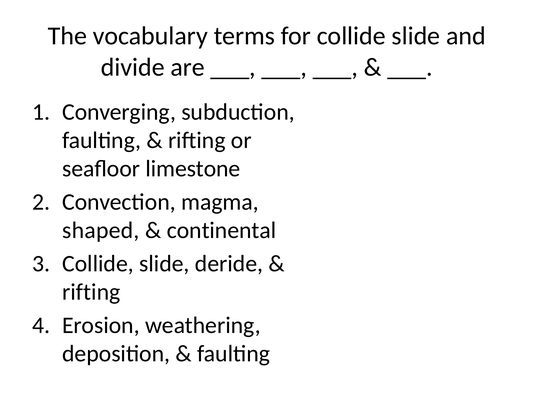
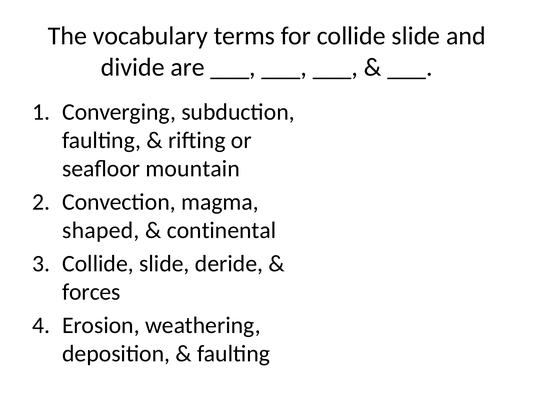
limestone: limestone -> mountain
rifting at (91, 292): rifting -> forces
